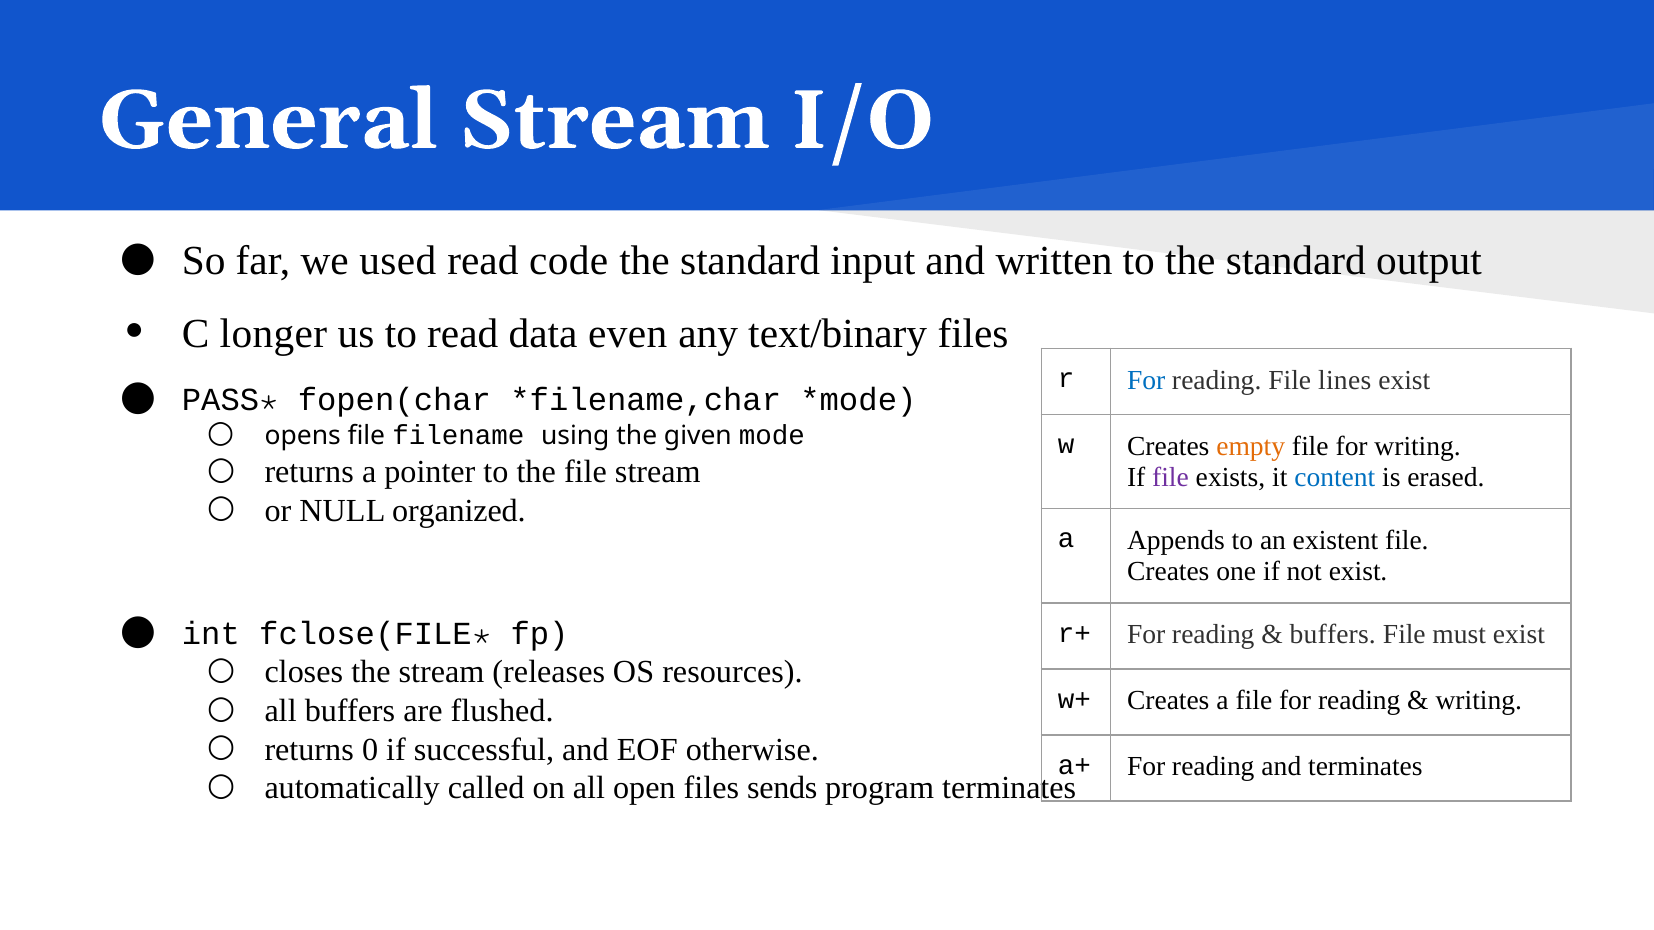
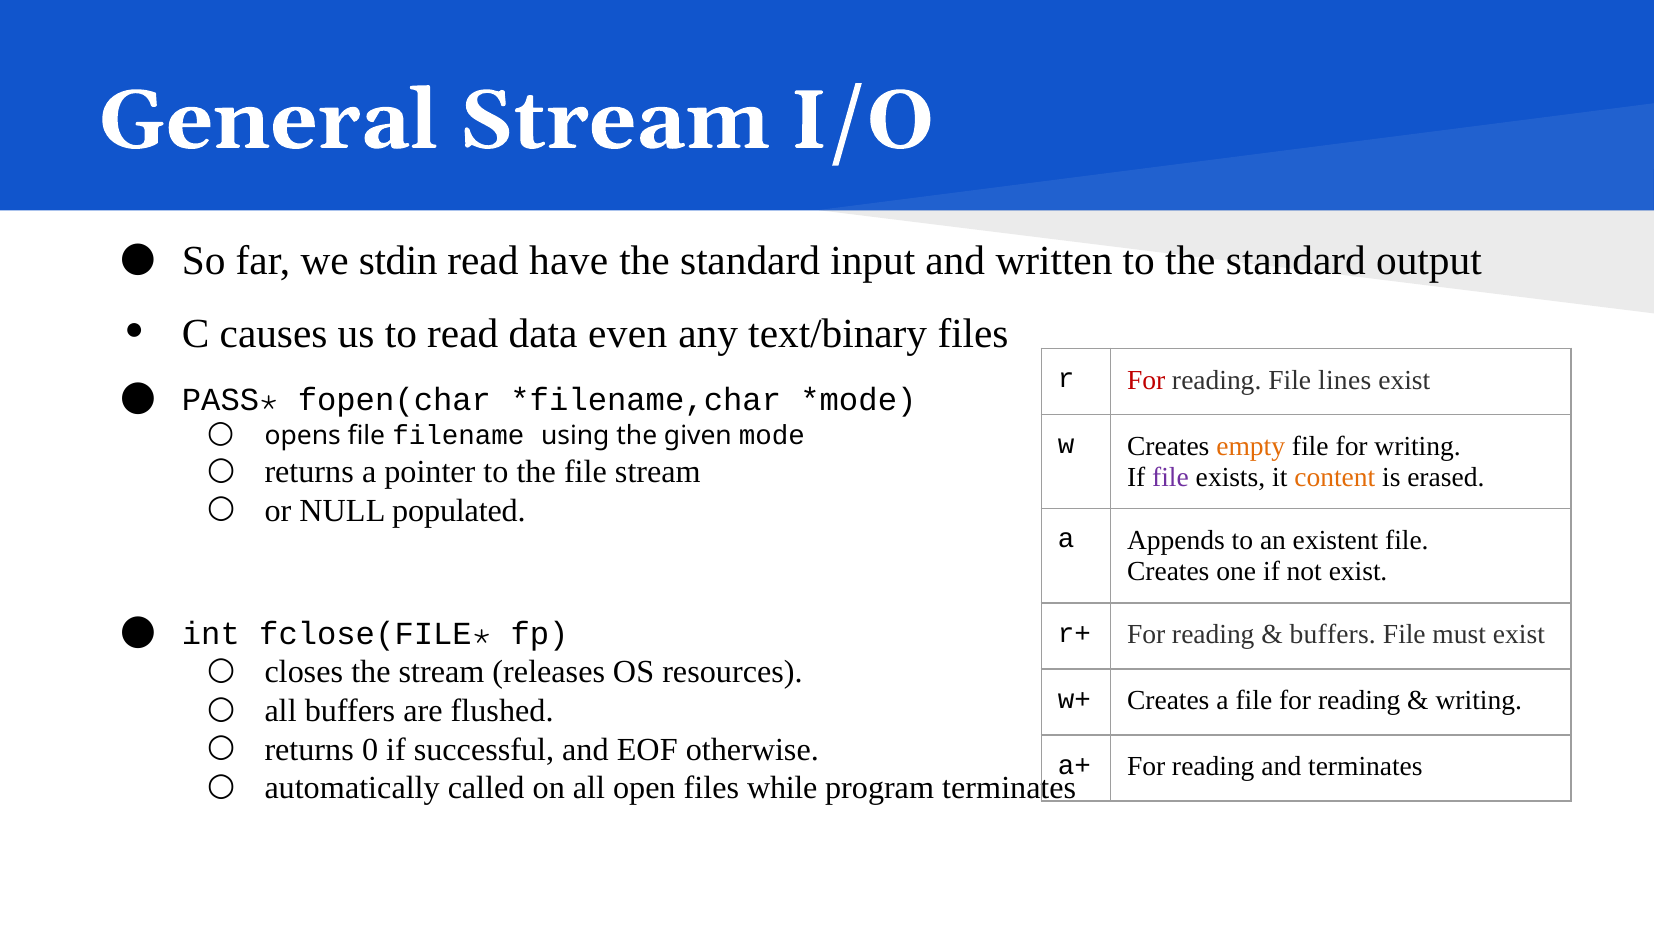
used: used -> stdin
code: code -> have
longer: longer -> causes
For at (1146, 381) colour: blue -> red
content colour: blue -> orange
organized: organized -> populated
sends: sends -> while
